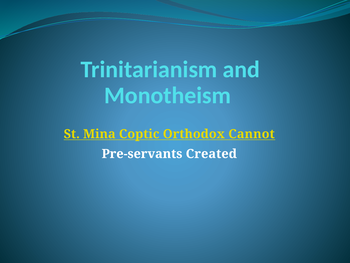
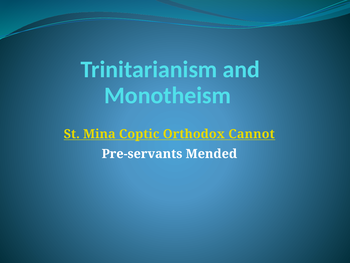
Created: Created -> Mended
